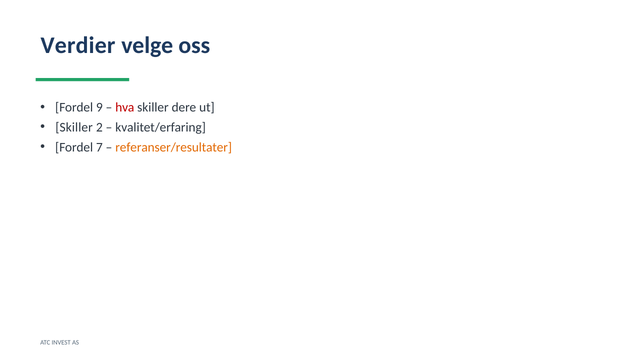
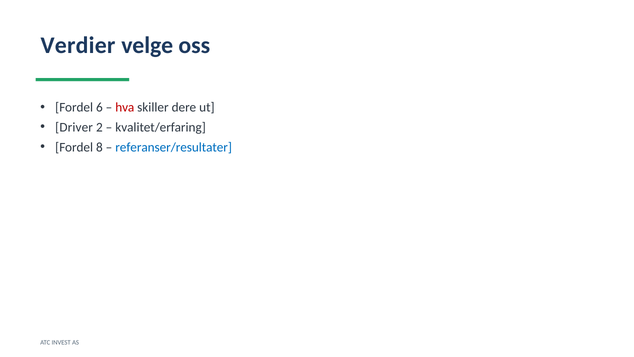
9: 9 -> 6
Skiller at (74, 127): Skiller -> Driver
7: 7 -> 8
referanser/resultater colour: orange -> blue
